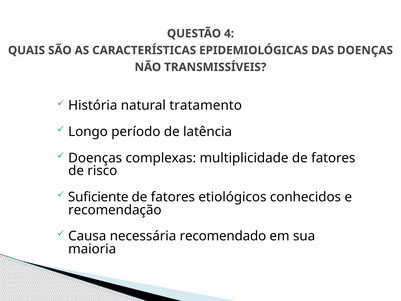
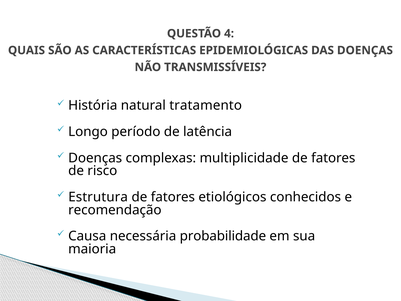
Suficiente: Suficiente -> Estrutura
recomendado: recomendado -> probabilidade
